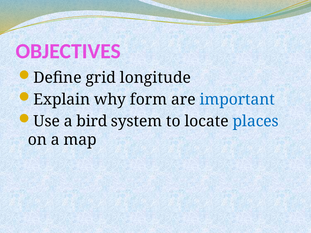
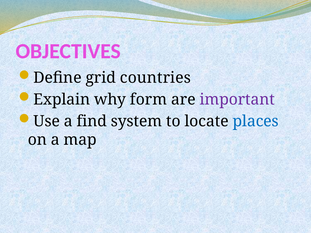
longitude: longitude -> countries
important colour: blue -> purple
bird: bird -> find
